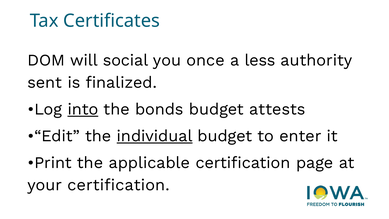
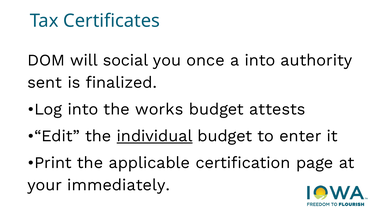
a less: less -> into
into at (83, 109) underline: present -> none
bonds: bonds -> works
your certification: certification -> immediately
